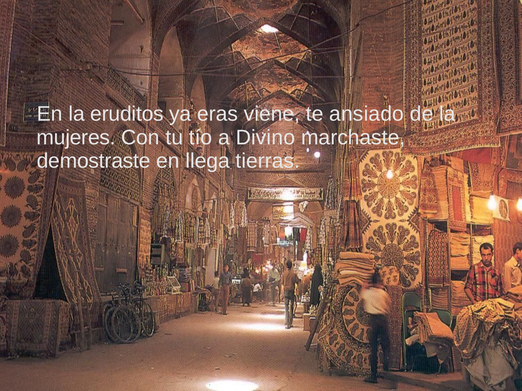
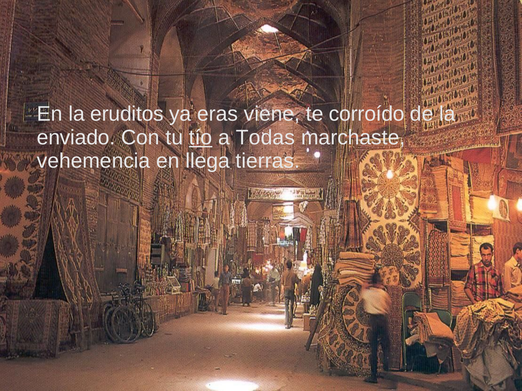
ansiado: ansiado -> corroído
mujeres: mujeres -> enviado
tío underline: none -> present
Divino: Divino -> Todas
demostraste: demostraste -> vehemencia
